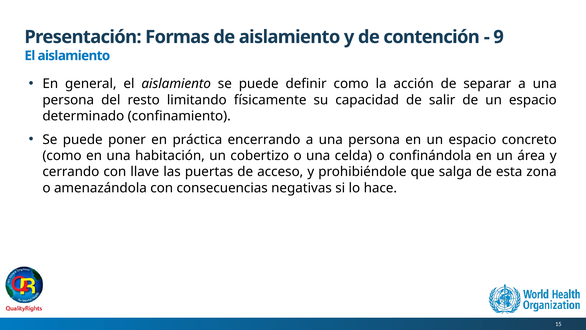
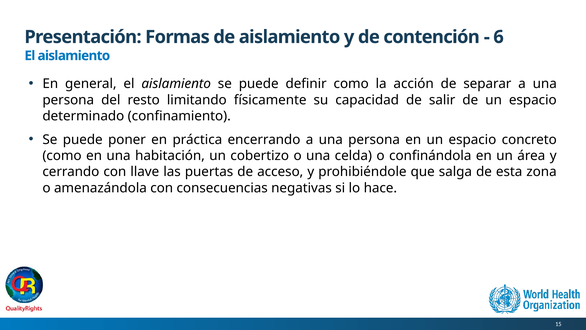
9: 9 -> 6
